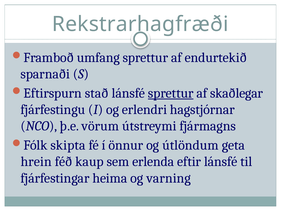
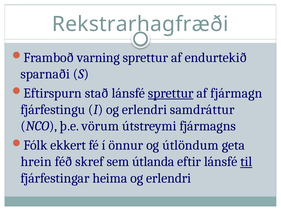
umfang: umfang -> varning
skaðlegar: skaðlegar -> fjármagn
hagstjórnar: hagstjórnar -> samdráttur
skipta: skipta -> ekkert
kaup: kaup -> skref
erlenda: erlenda -> útlanda
til underline: none -> present
heima og varning: varning -> erlendri
